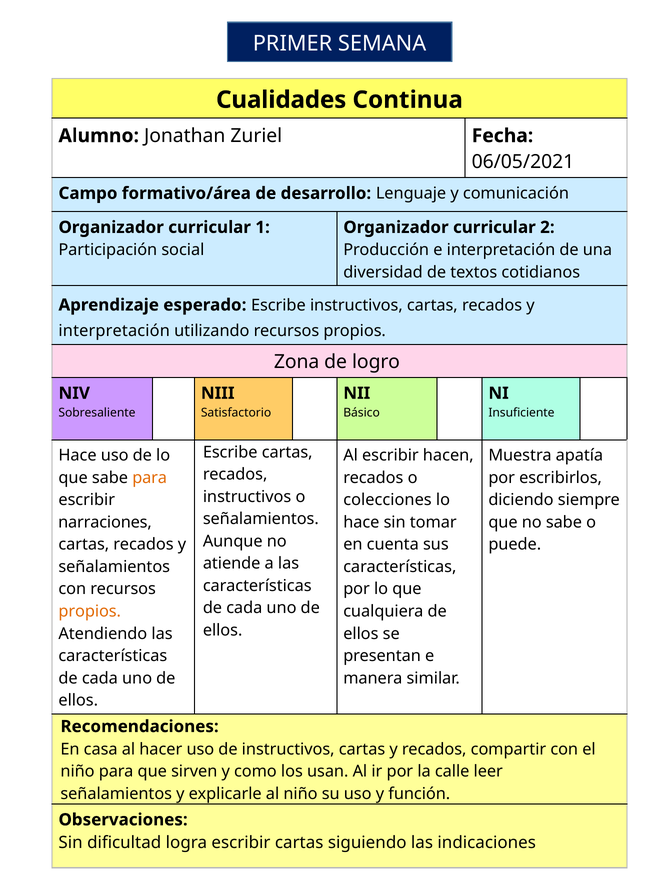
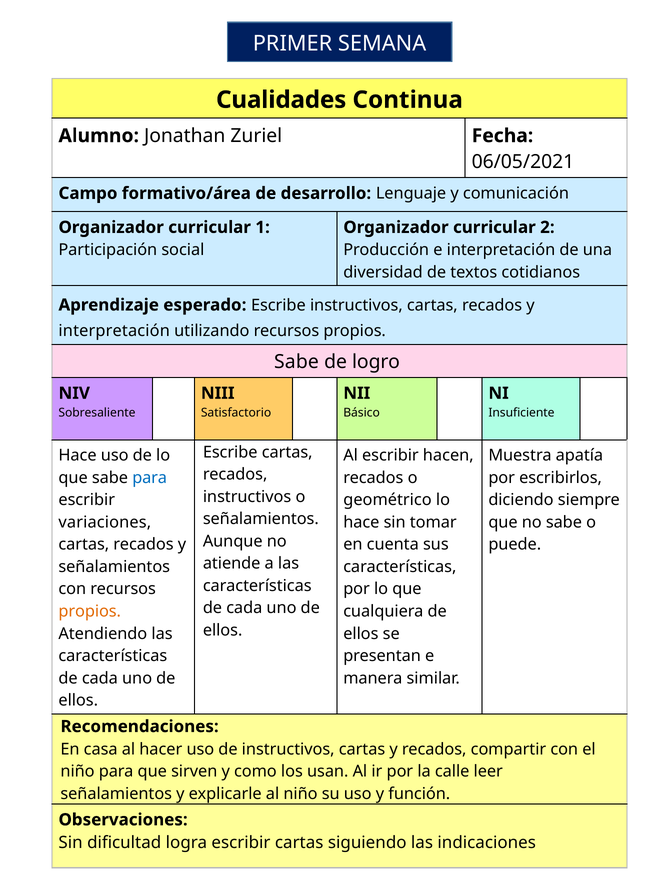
Zona at (297, 362): Zona -> Sabe
para at (150, 477) colour: orange -> blue
colecciones: colecciones -> geométrico
narraciones: narraciones -> variaciones
